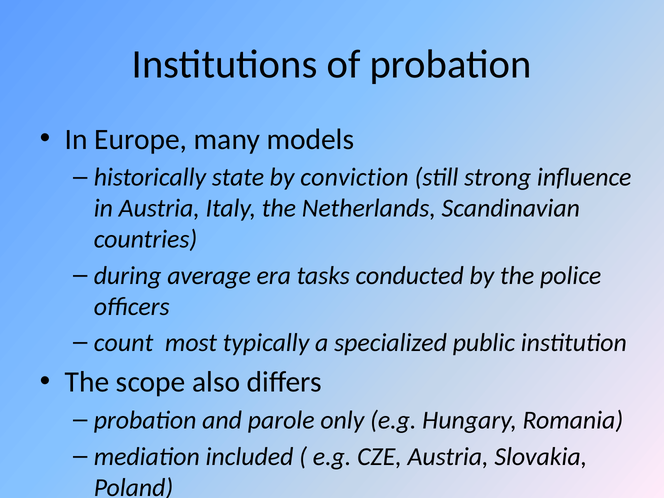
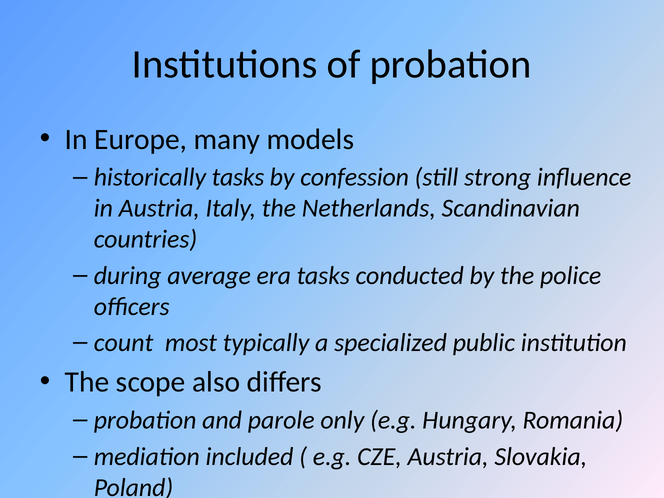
historically state: state -> tasks
conviction: conviction -> confession
